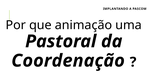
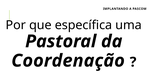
animação: animação -> específica
